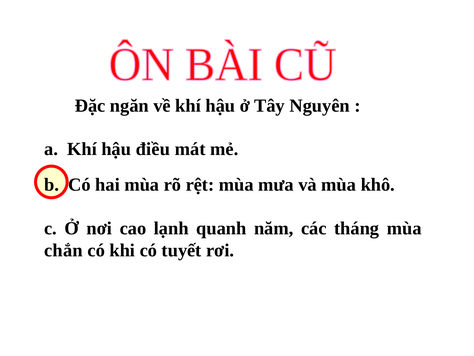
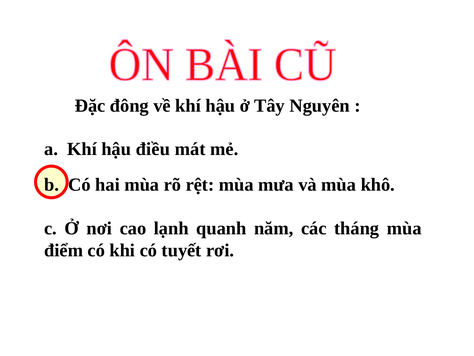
ngăn: ngăn -> đông
chắn: chắn -> điểm
